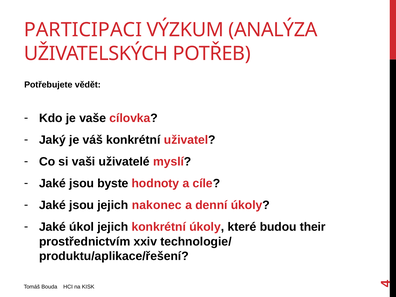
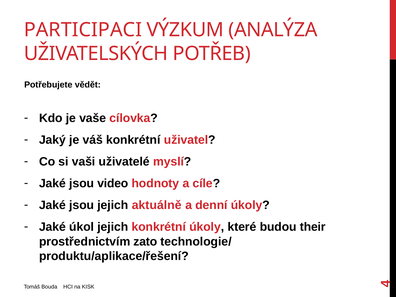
byste: byste -> video
nakonec: nakonec -> aktuálně
xxiv: xxiv -> zato
